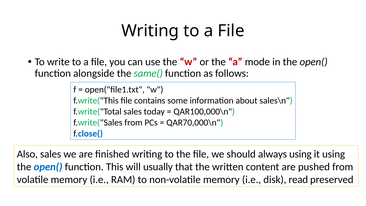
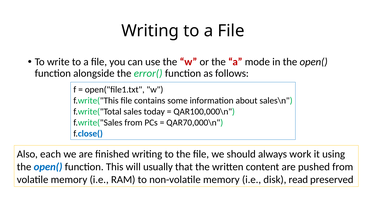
same(: same( -> error(
Also sales: sales -> each
always using: using -> work
